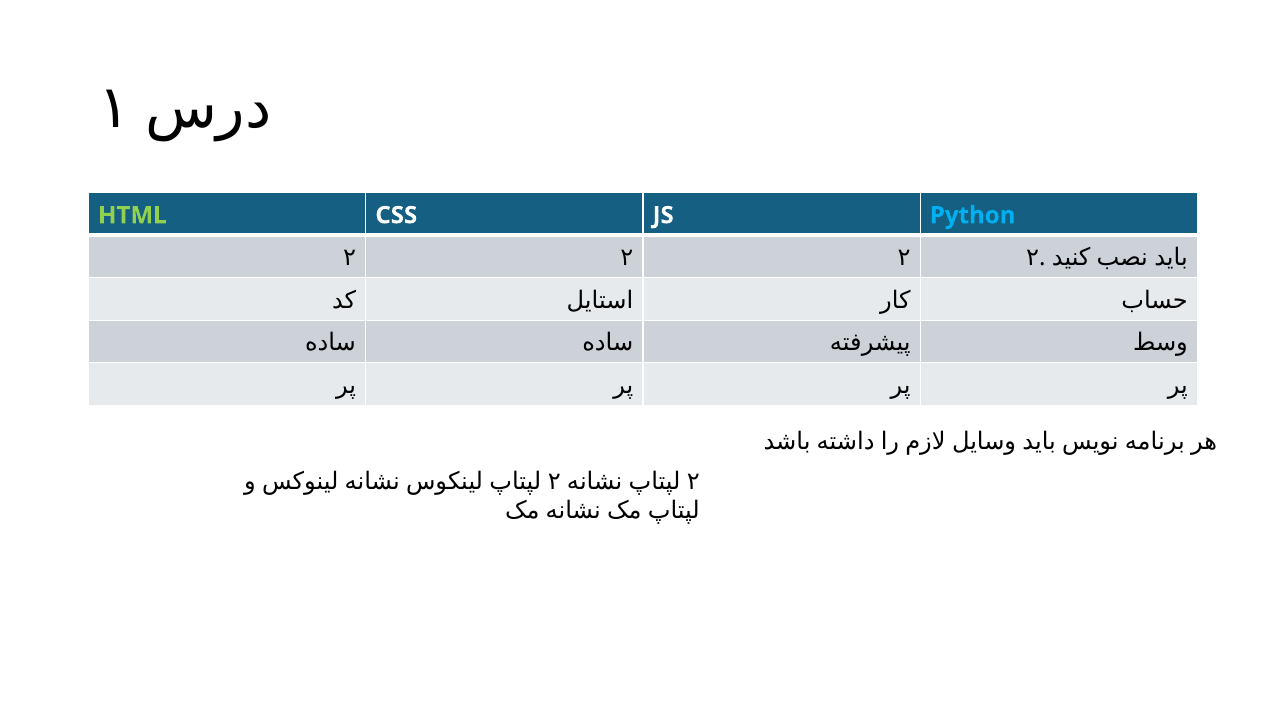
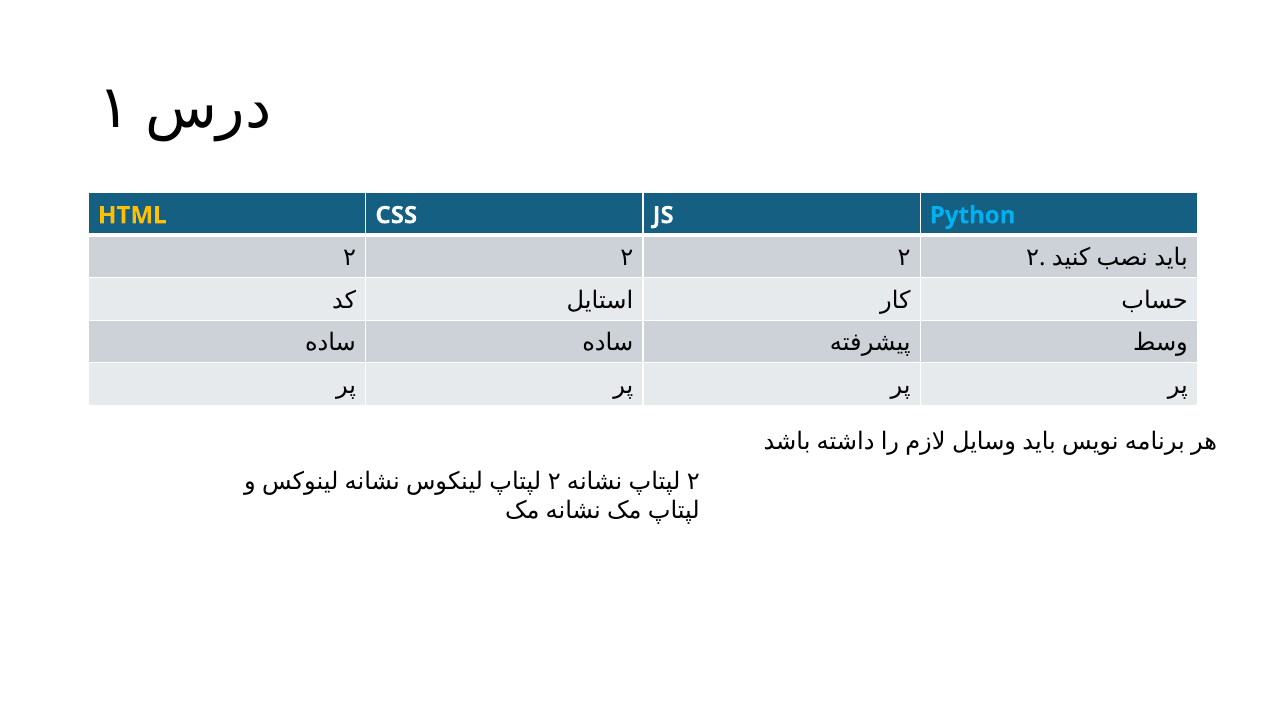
HTML colour: light green -> yellow
